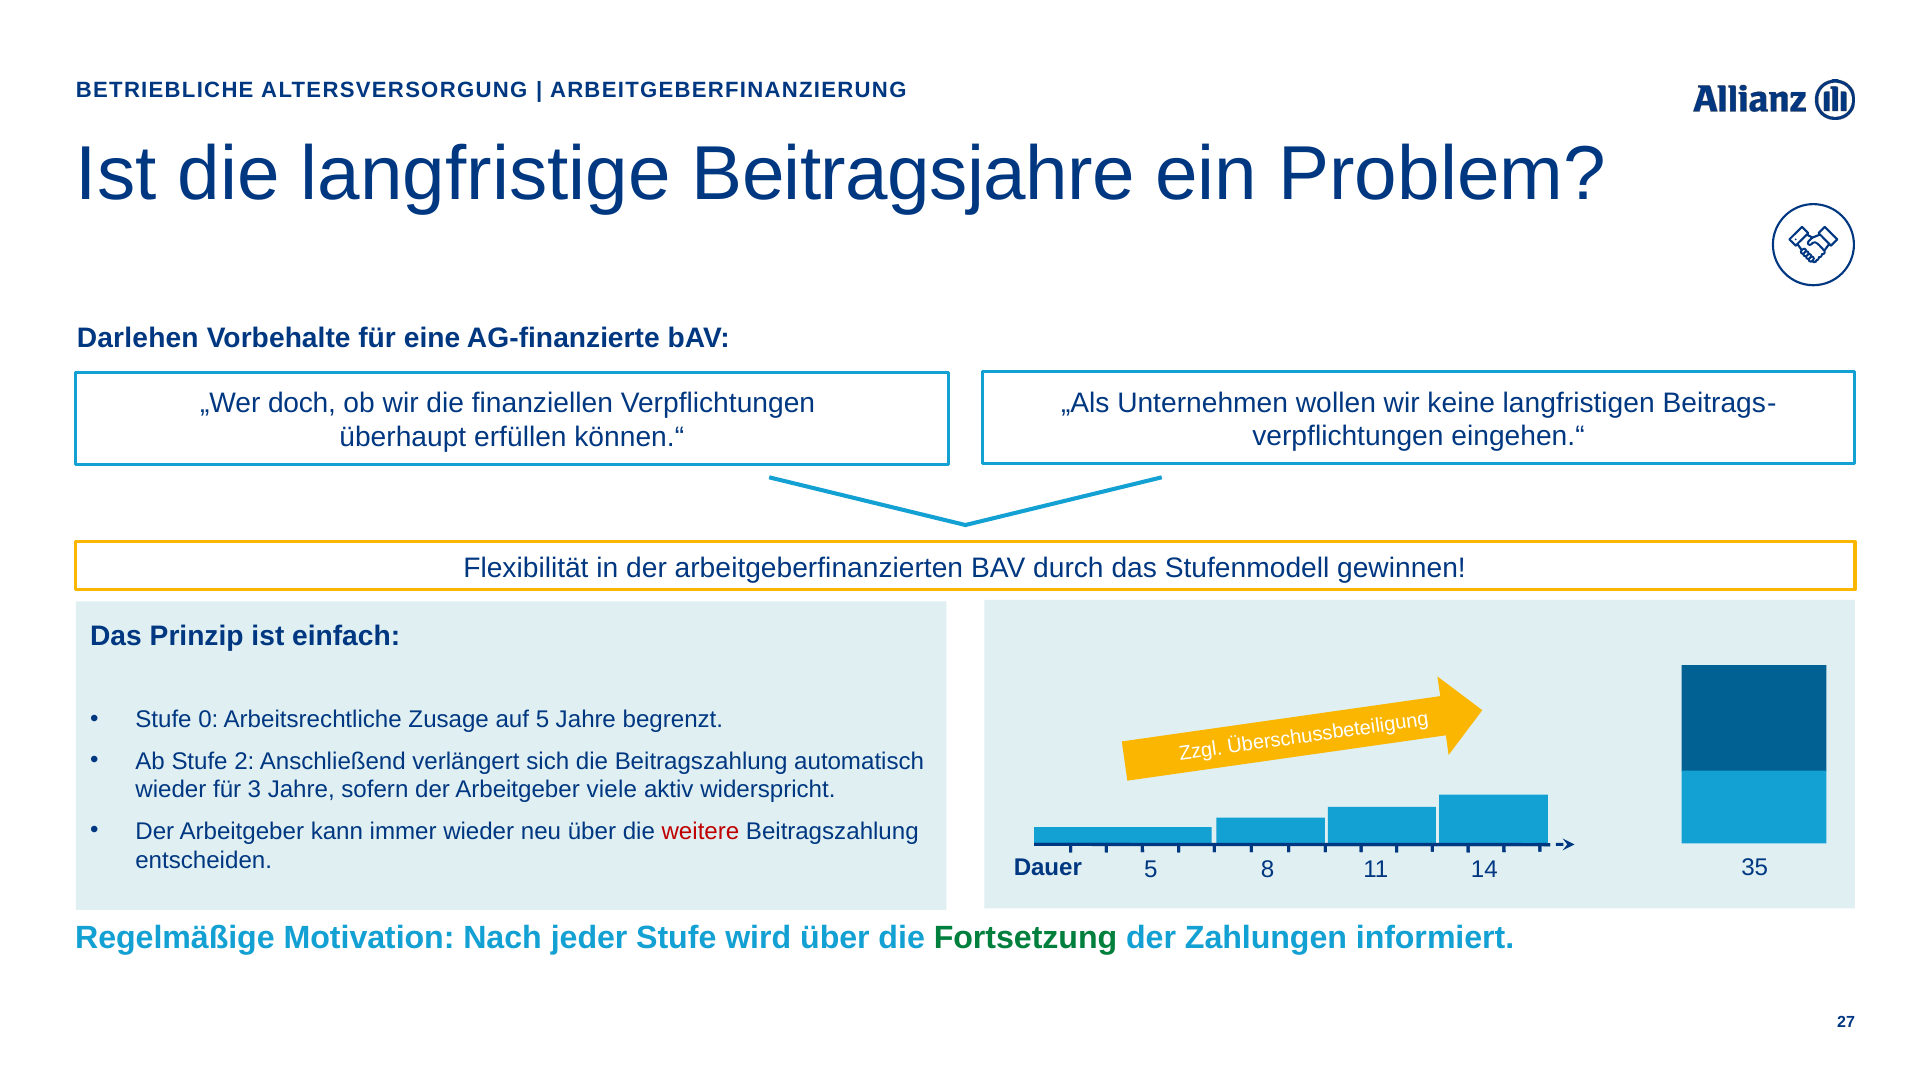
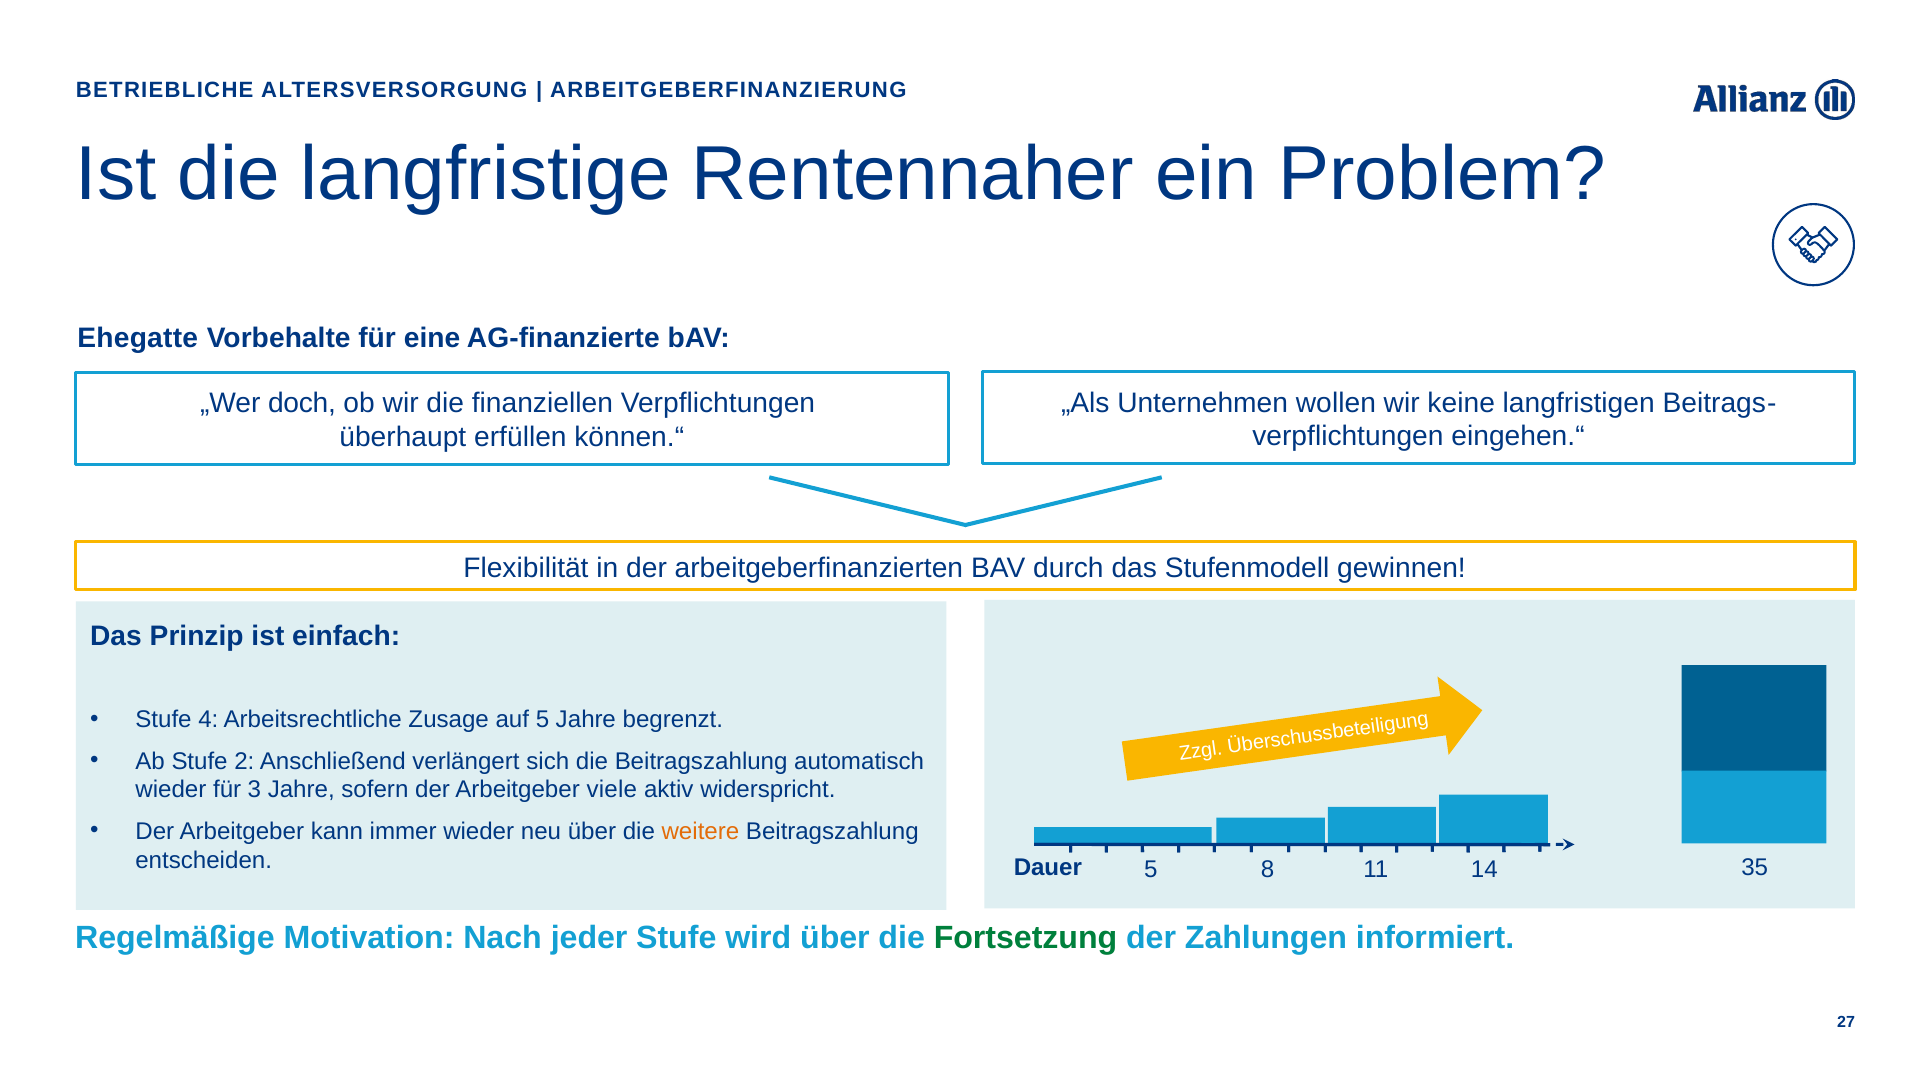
Beitragsjahre: Beitragsjahre -> Rentennaher
Darlehen: Darlehen -> Ehegatte
0: 0 -> 4
weitere colour: red -> orange
